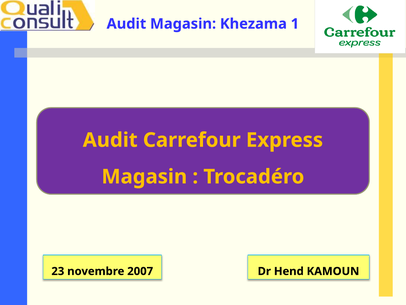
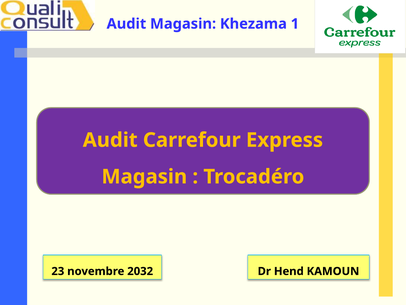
2007: 2007 -> 2032
